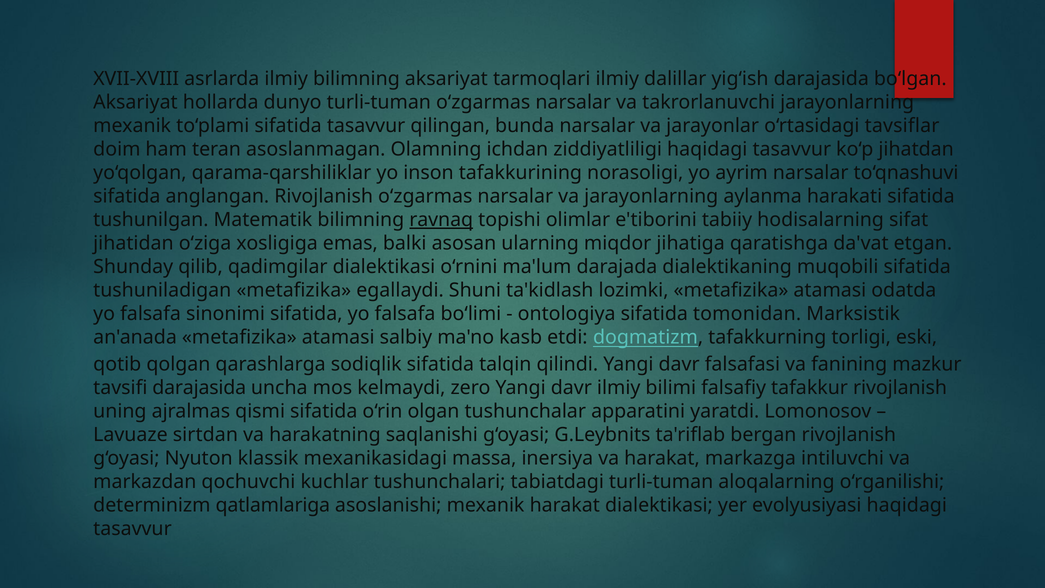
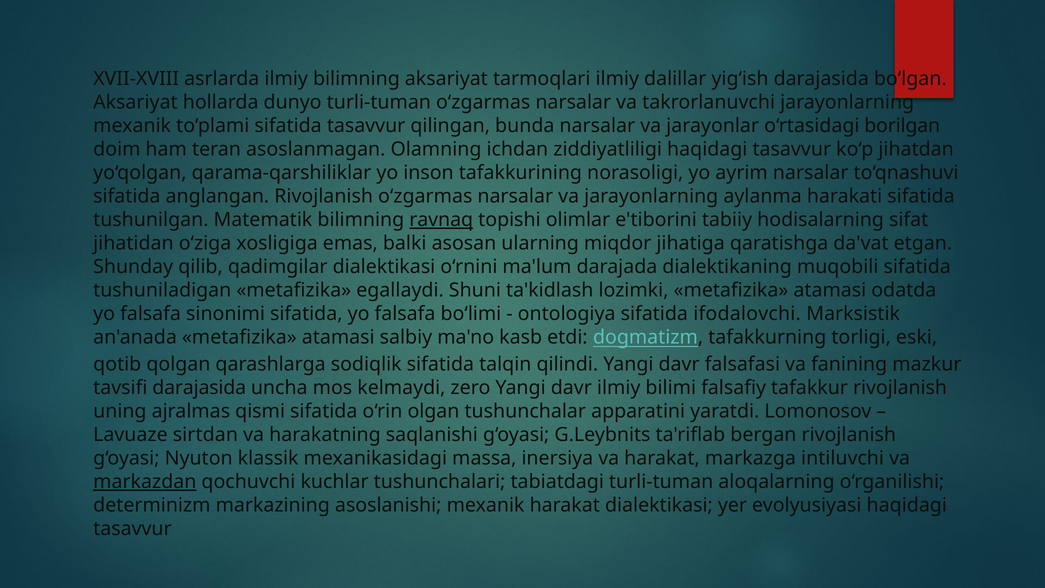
tavsiflar: tavsiflar -> borilgan
tomonidan: tomonidan -> ifodalovchi
markazdan underline: none -> present
qatlamlariga: qatlamlariga -> markazining
